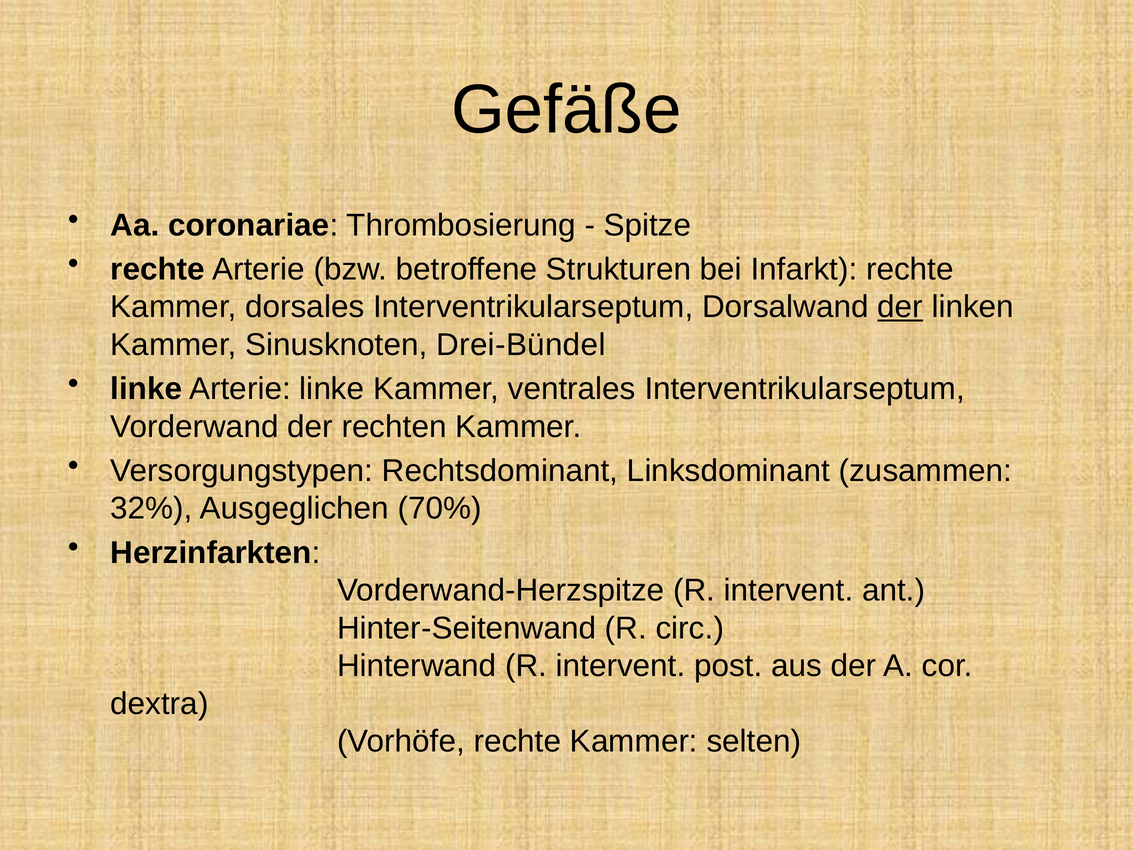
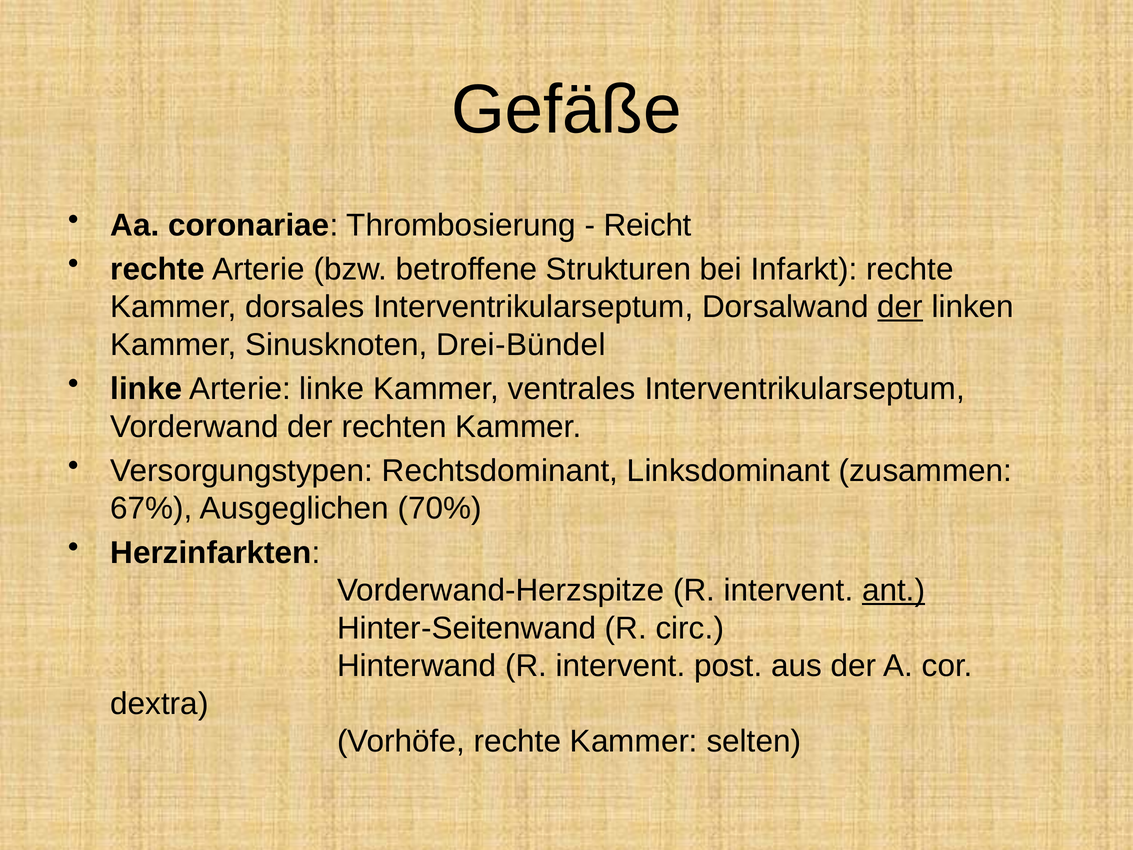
Spitze: Spitze -> Reicht
32%: 32% -> 67%
ant underline: none -> present
